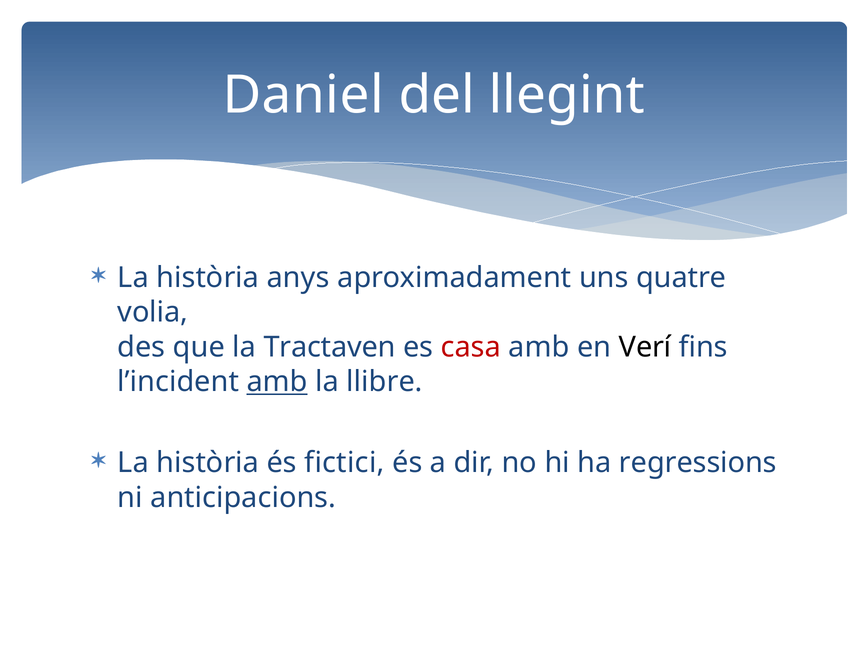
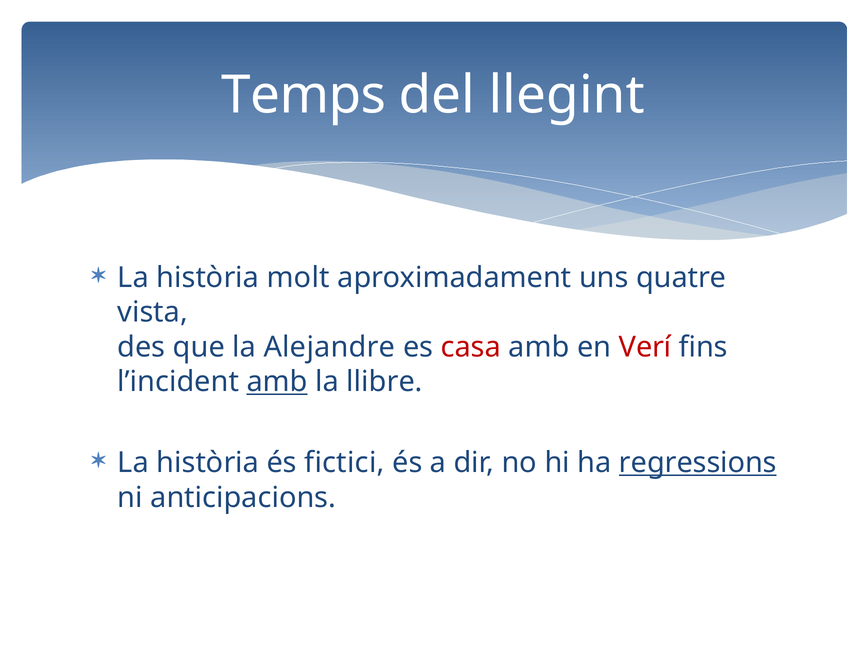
Daniel: Daniel -> Temps
anys: anys -> molt
volia: volia -> vista
Tractaven: Tractaven -> Alejandre
Verí colour: black -> red
regressions underline: none -> present
